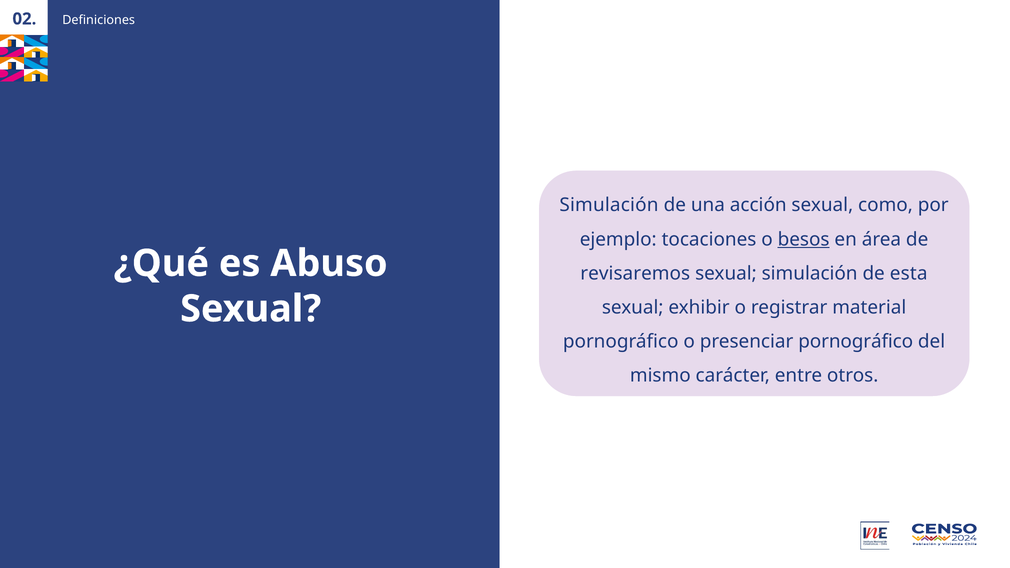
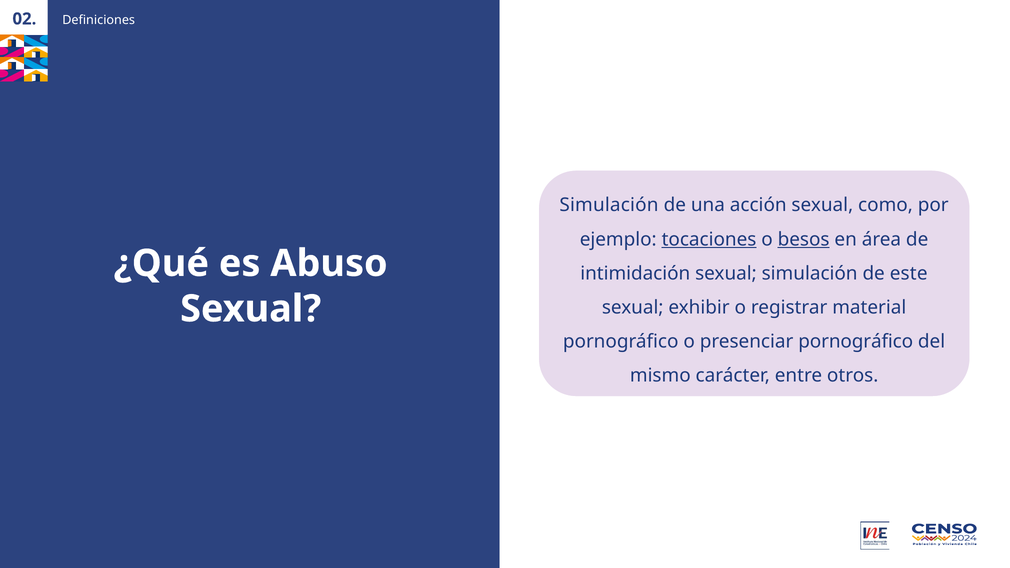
tocaciones underline: none -> present
revisaremos: revisaremos -> intimidación
esta: esta -> este
